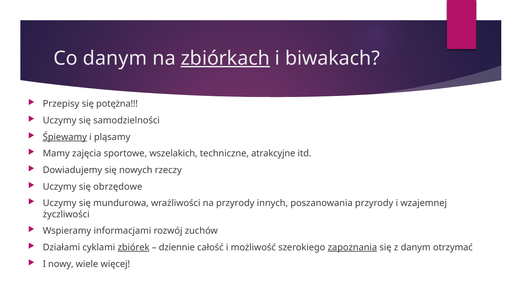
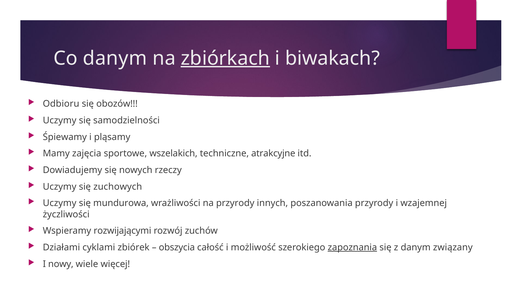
Przepisy: Przepisy -> Odbioru
potężna: potężna -> obozów
Śpiewamy underline: present -> none
obrzędowe: obrzędowe -> zuchowych
informacjami: informacjami -> rozwijającymi
zbiórek underline: present -> none
dziennie: dziennie -> obszycia
otrzymać: otrzymać -> związany
